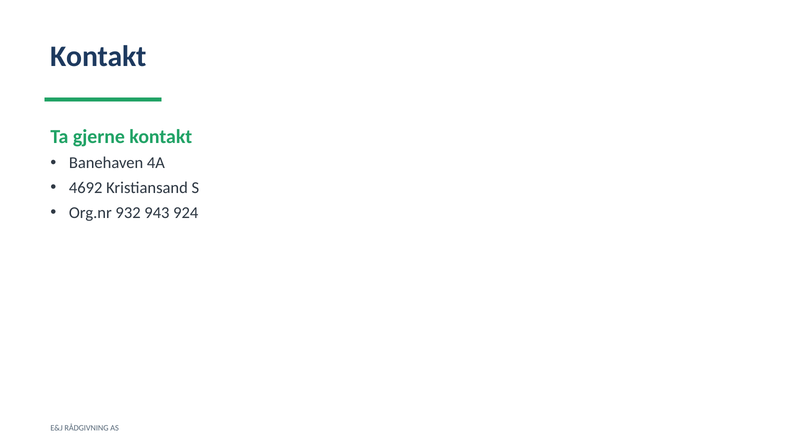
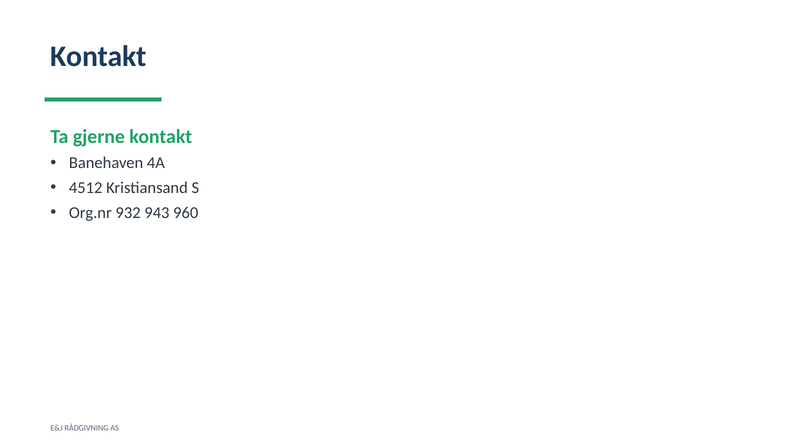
4692: 4692 -> 4512
924: 924 -> 960
